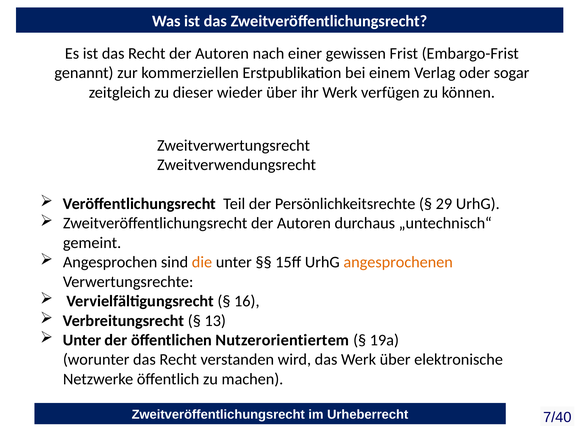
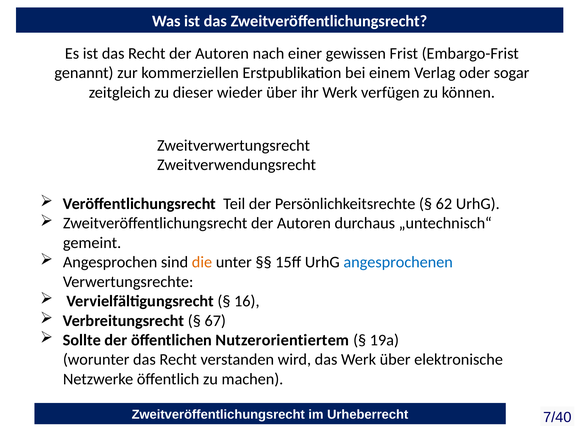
29: 29 -> 62
angesprochenen colour: orange -> blue
13: 13 -> 67
Unter at (82, 340): Unter -> Sollte
